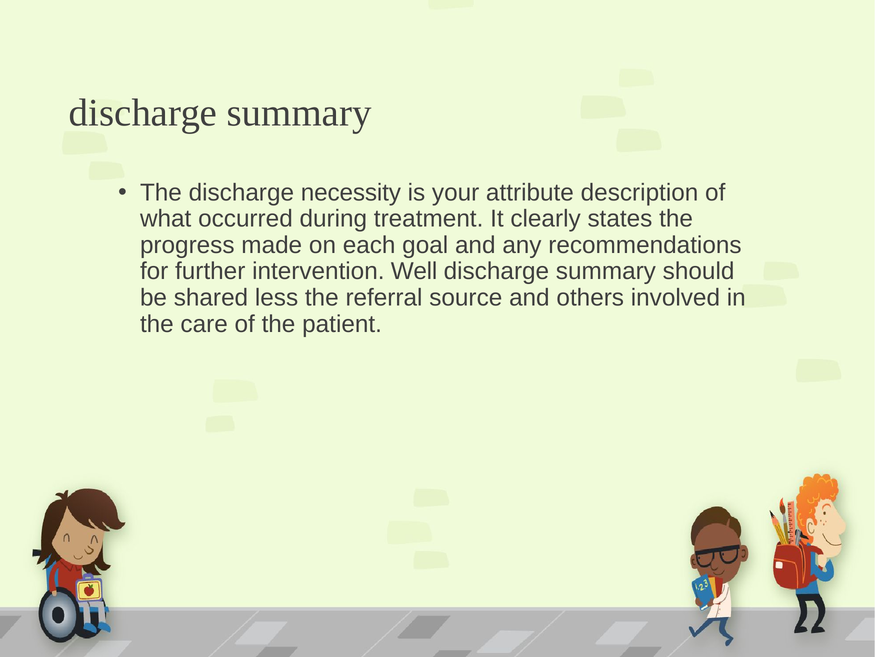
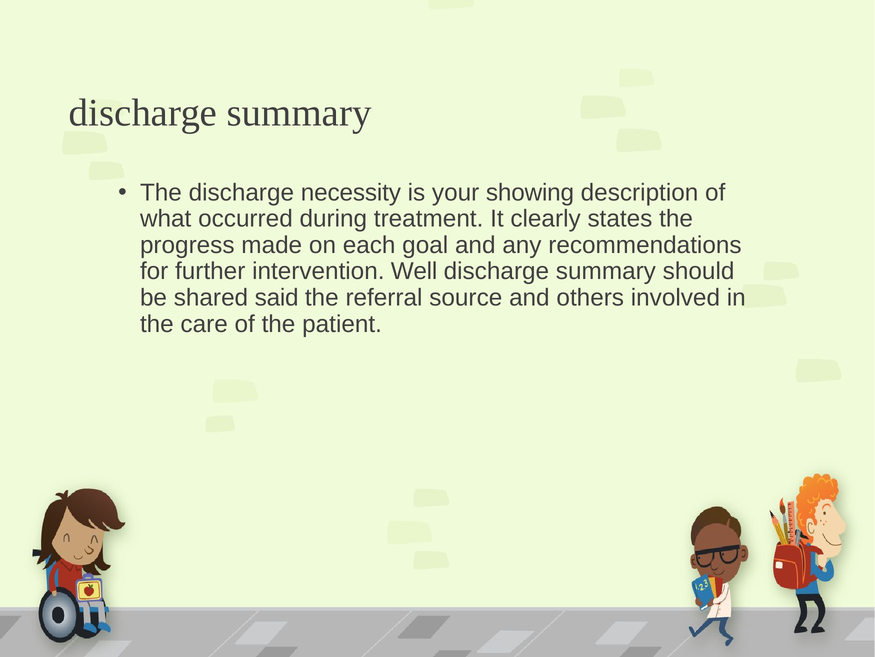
attribute: attribute -> showing
less: less -> said
